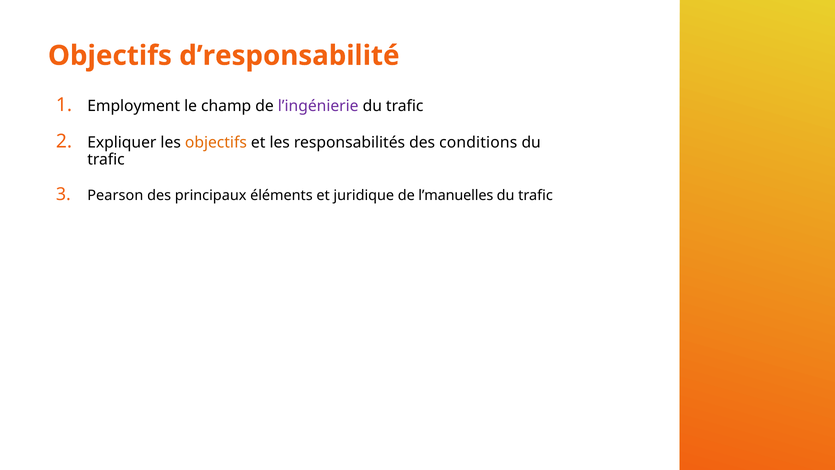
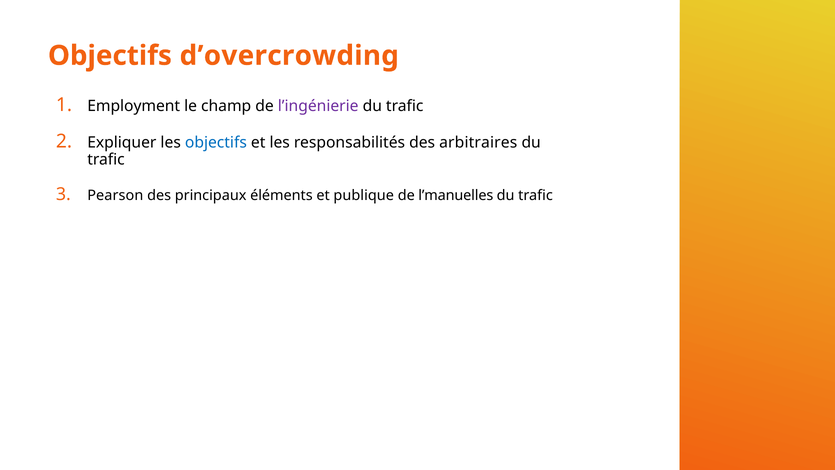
d’responsabilité: d’responsabilité -> d’overcrowding
objectifs at (216, 143) colour: orange -> blue
conditions: conditions -> arbitraires
juridique: juridique -> publique
